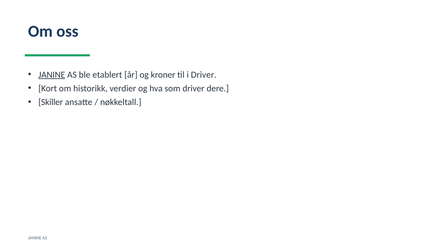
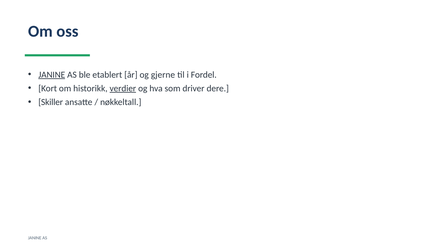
kroner: kroner -> gjerne
i Driver: Driver -> Fordel
verdier underline: none -> present
